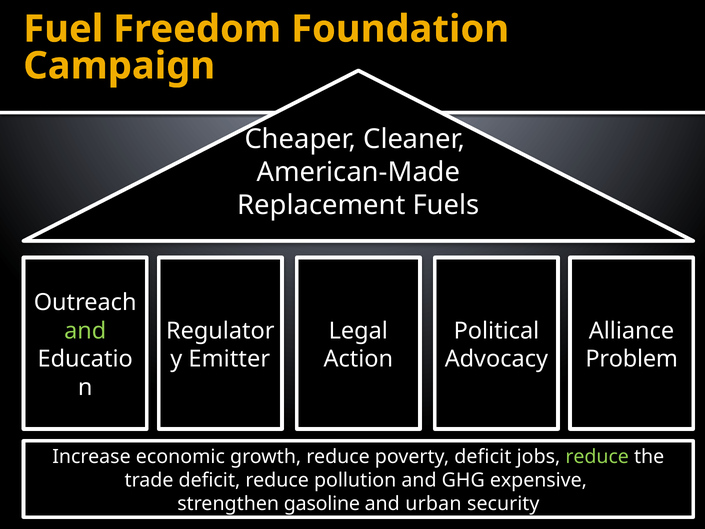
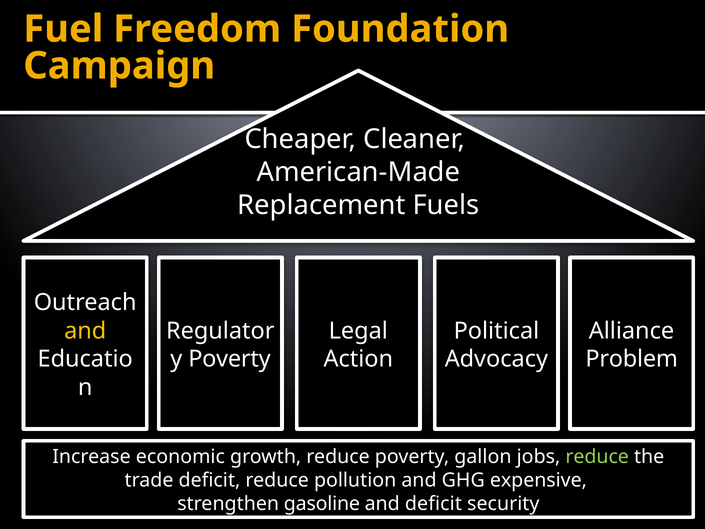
and at (85, 331) colour: light green -> yellow
Emitter at (229, 359): Emitter -> Poverty
poverty deficit: deficit -> gallon
and urban: urban -> deficit
